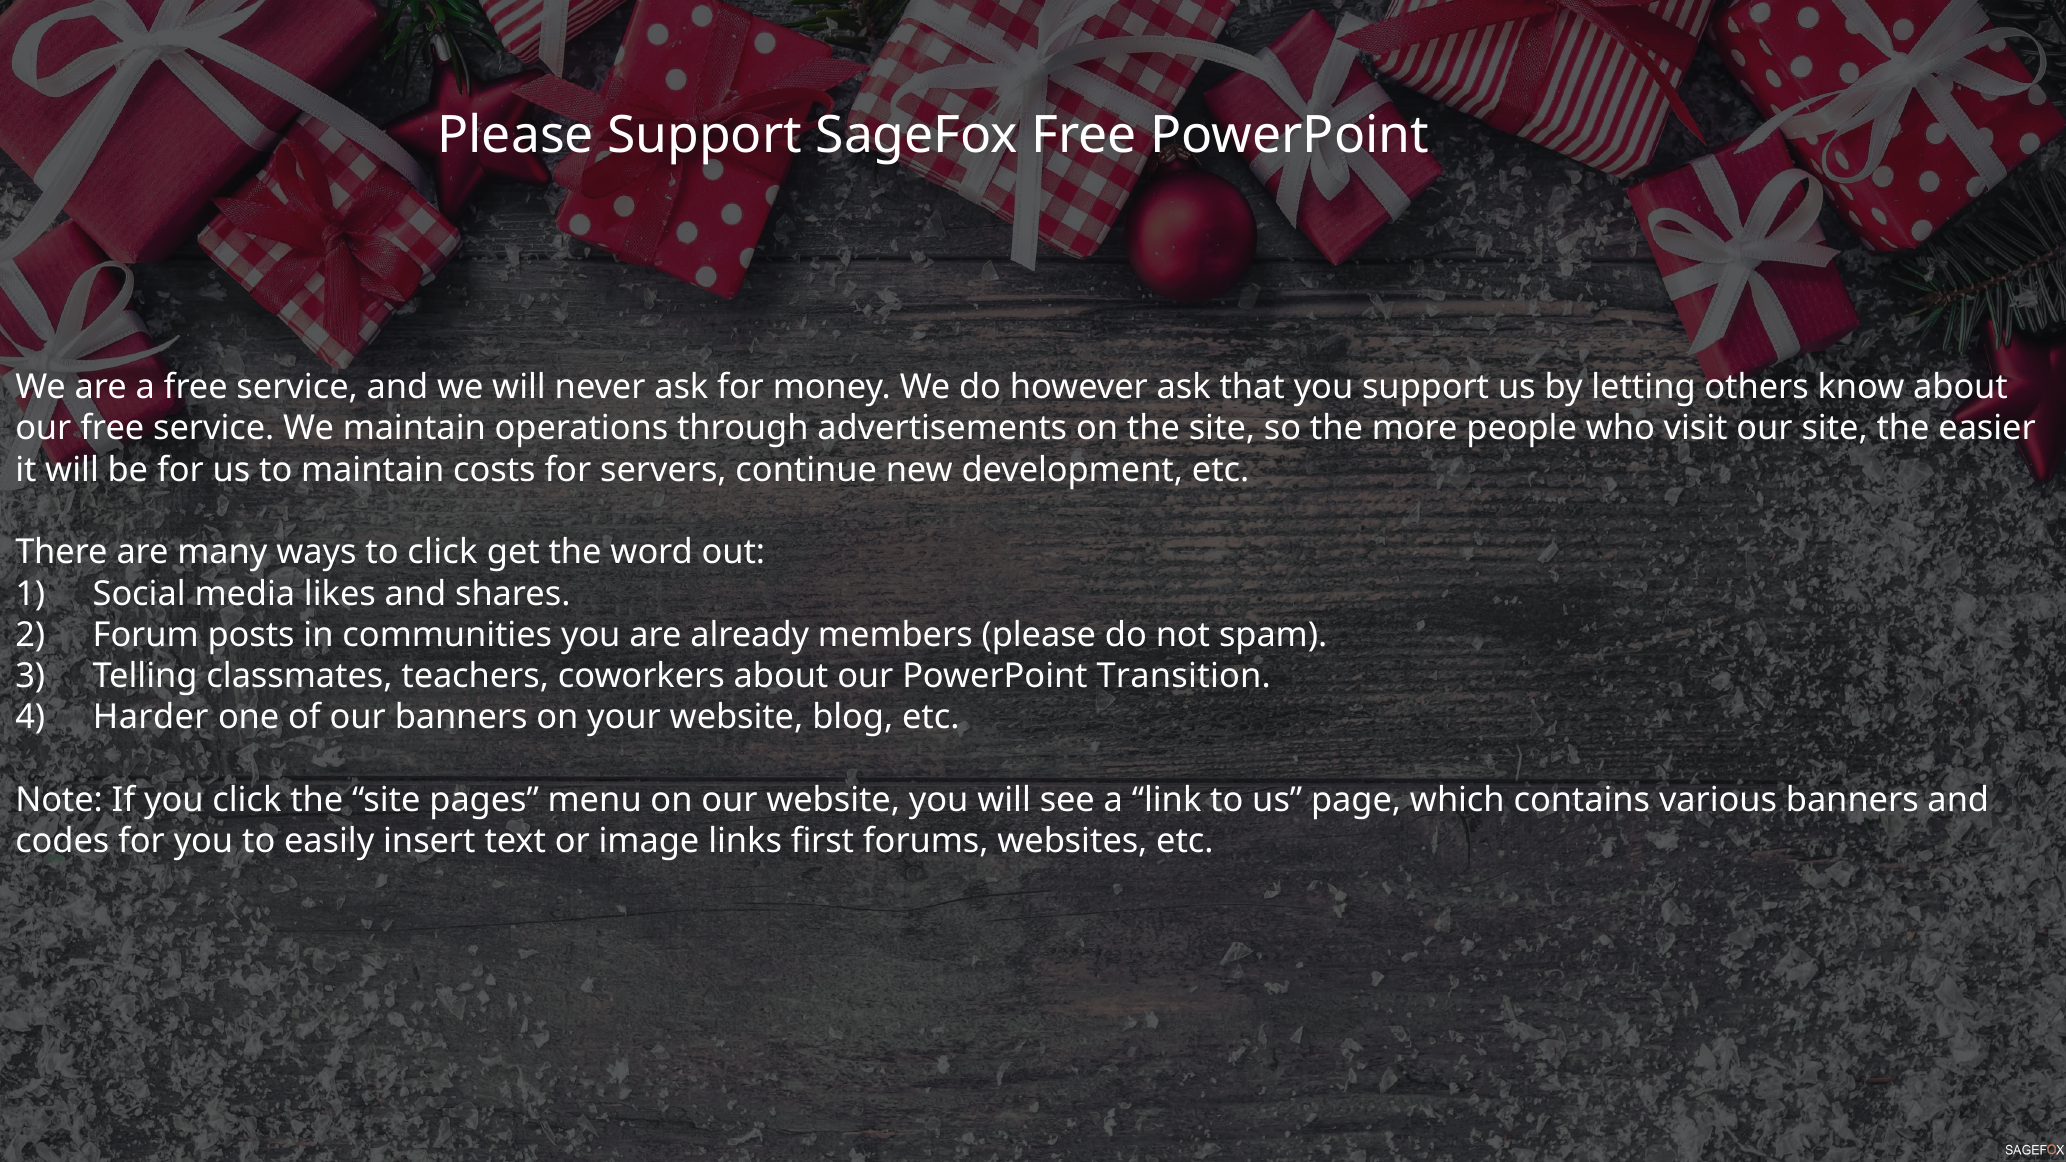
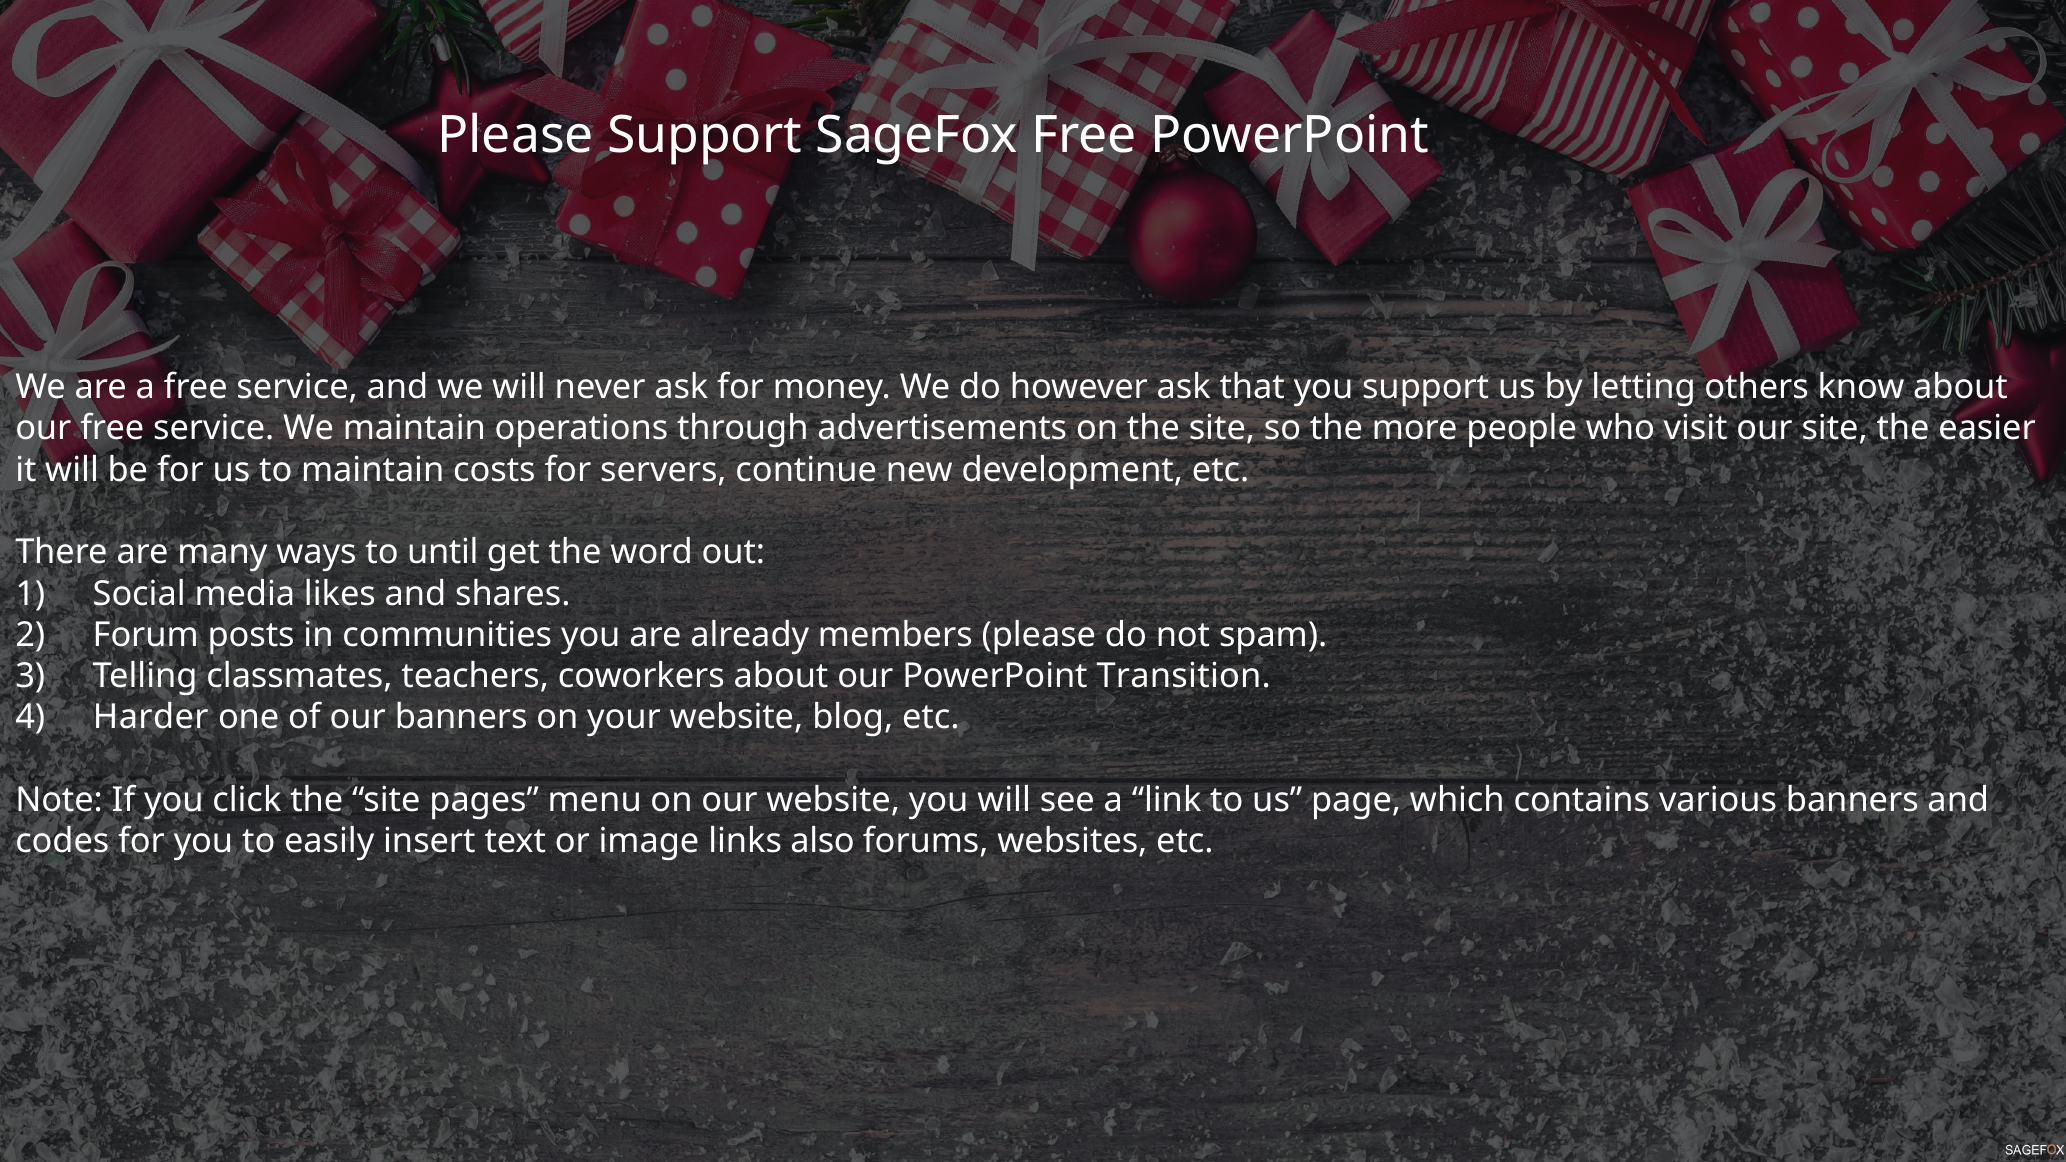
to click: click -> until
first: first -> also
